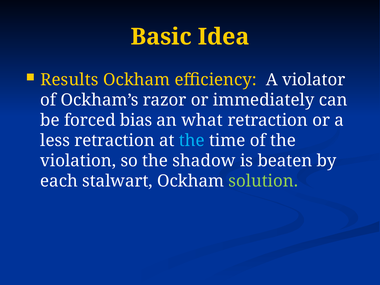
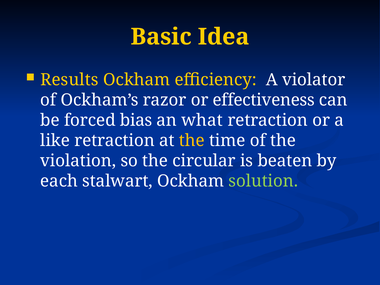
immediately: immediately -> effectiveness
less: less -> like
the at (192, 141) colour: light blue -> yellow
shadow: shadow -> circular
